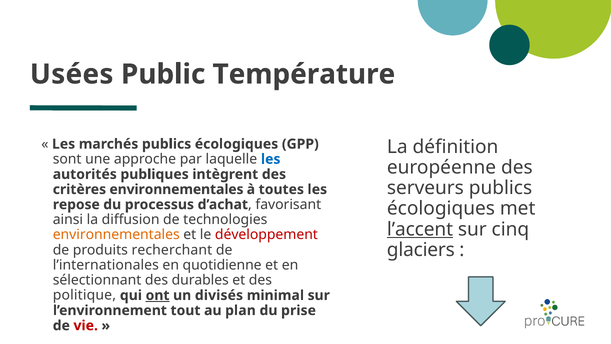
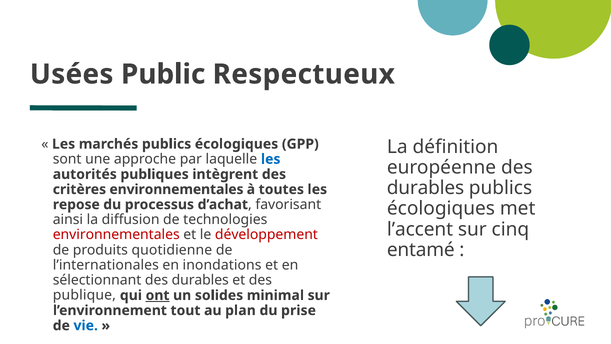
Température: Température -> Respectueux
serveurs at (425, 188): serveurs -> durables
l’accent underline: present -> none
environnementales at (116, 235) colour: orange -> red
glaciers: glaciers -> entamé
recherchant: recherchant -> quotidienne
quotidienne: quotidienne -> inondations
politique: politique -> publique
divisés: divisés -> solides
vie colour: red -> blue
